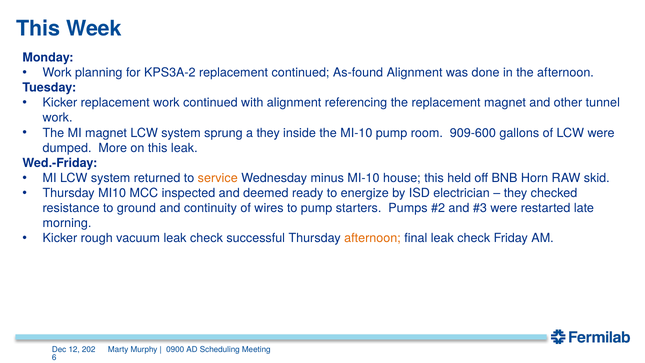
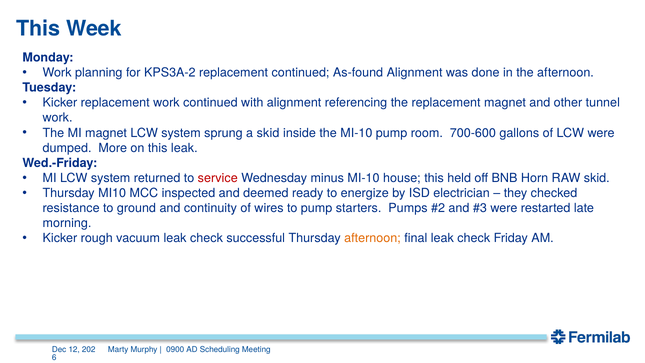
a they: they -> skid
909-600: 909-600 -> 700-600
service colour: orange -> red
